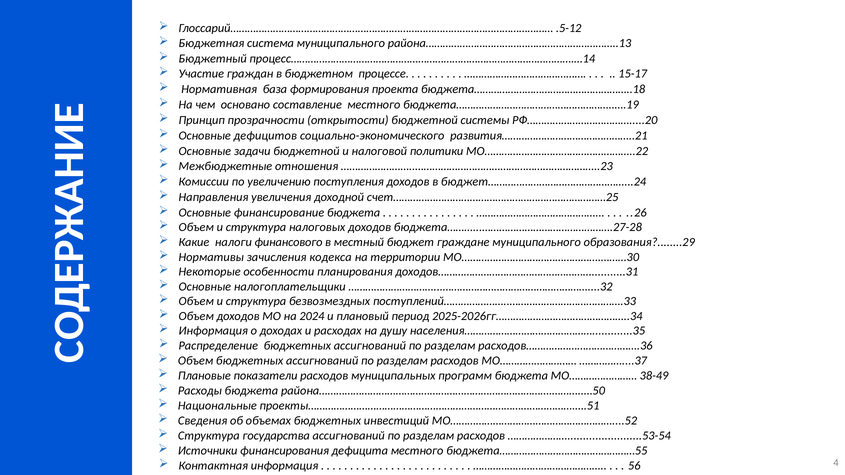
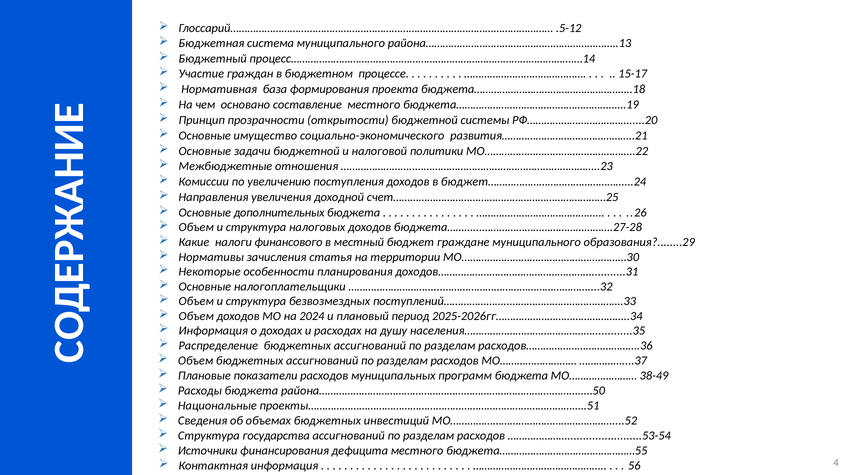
дефицитов: дефицитов -> имущество
финансирование: финансирование -> дополнительных
кодекса: кодекса -> статья
